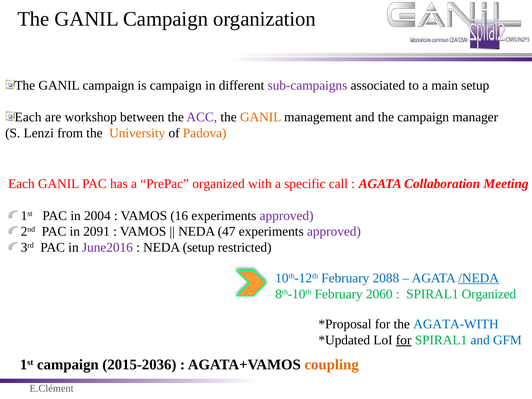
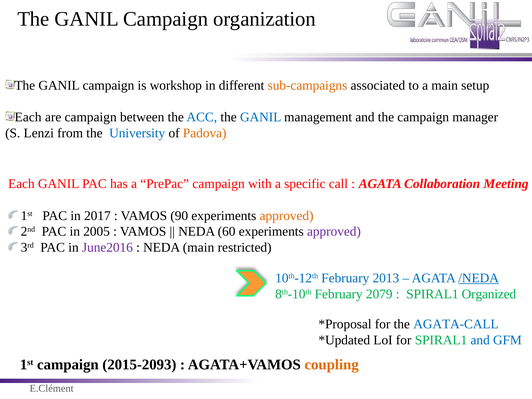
is campaign: campaign -> workshop
sub-campaigns colour: purple -> orange
are workshop: workshop -> campaign
ACC colour: purple -> blue
GANIL at (261, 117) colour: orange -> blue
University colour: orange -> blue
PrePac organized: organized -> campaign
2004: 2004 -> 2017
16: 16 -> 90
approved at (287, 216) colour: purple -> orange
2091: 2091 -> 2005
47: 47 -> 60
NEDA setup: setup -> main
2088: 2088 -> 2013
2060: 2060 -> 2079
AGATA-WITH: AGATA-WITH -> AGATA-CALL
for at (404, 340) underline: present -> none
2015-2036: 2015-2036 -> 2015-2093
